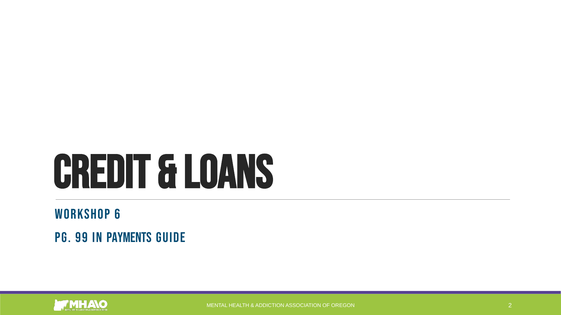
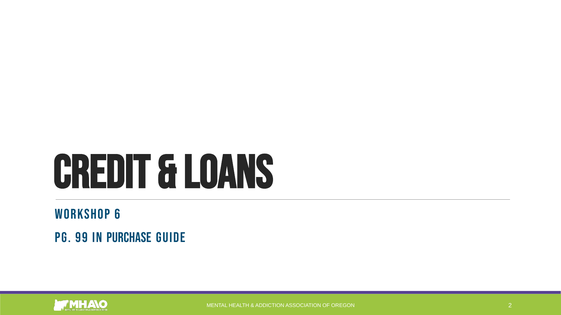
PAYMENTS: PAYMENTS -> PURCHASE
